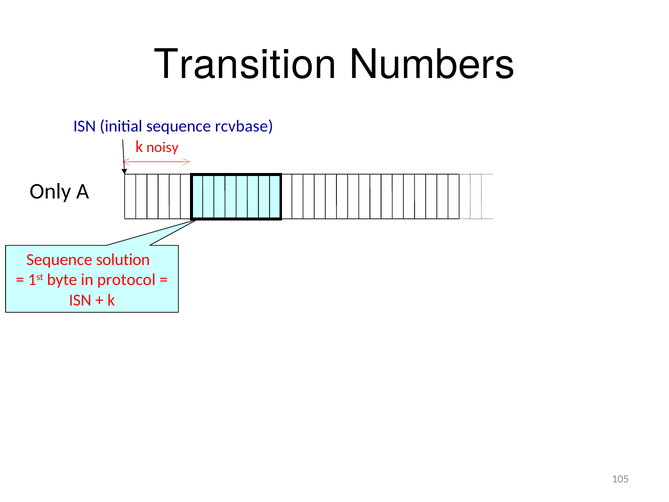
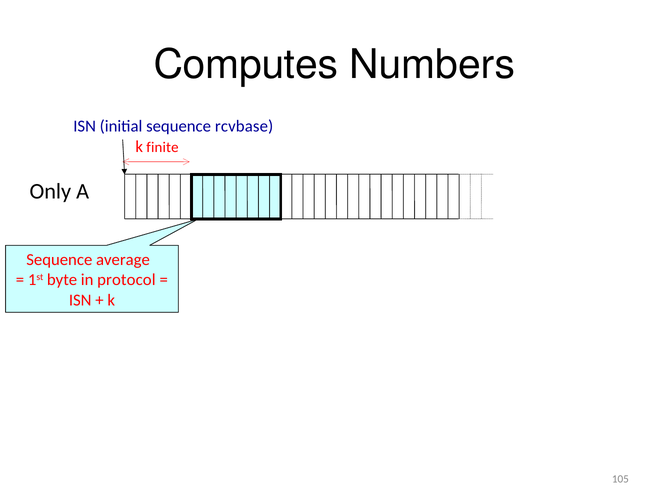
Transition: Transition -> Computes
noisy: noisy -> finite
solution: solution -> average
